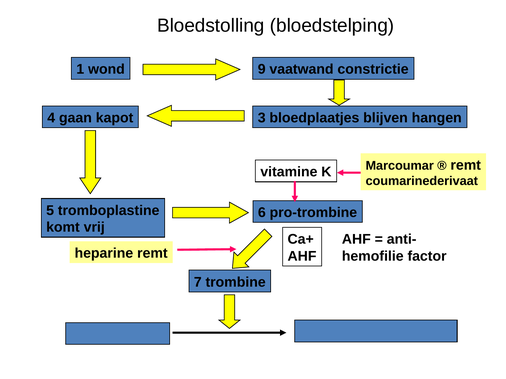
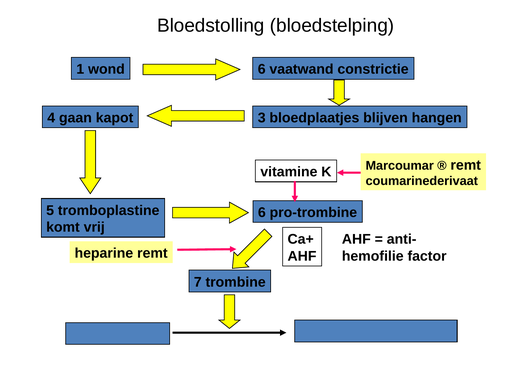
wond 9: 9 -> 6
